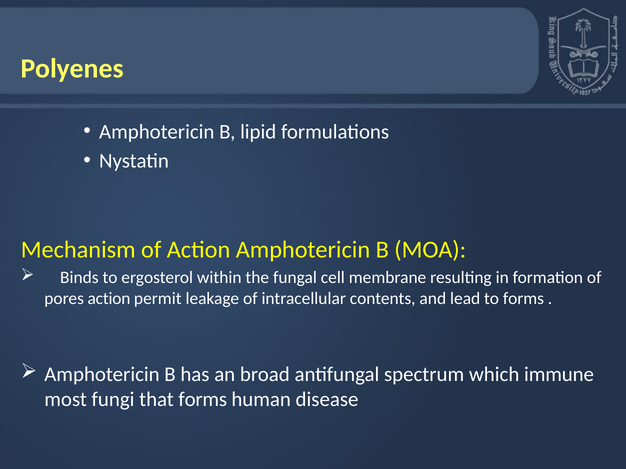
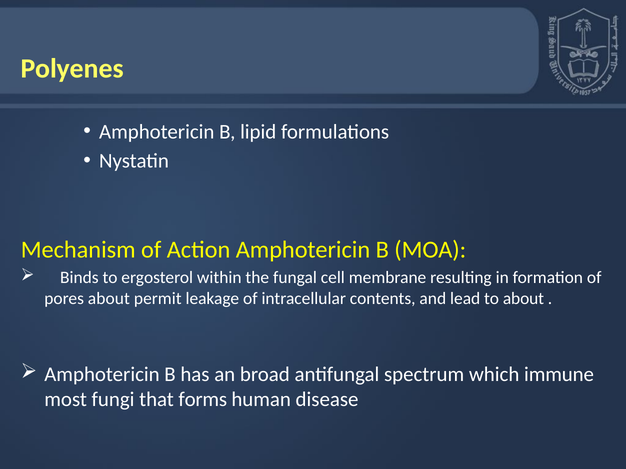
pores action: action -> about
to forms: forms -> about
